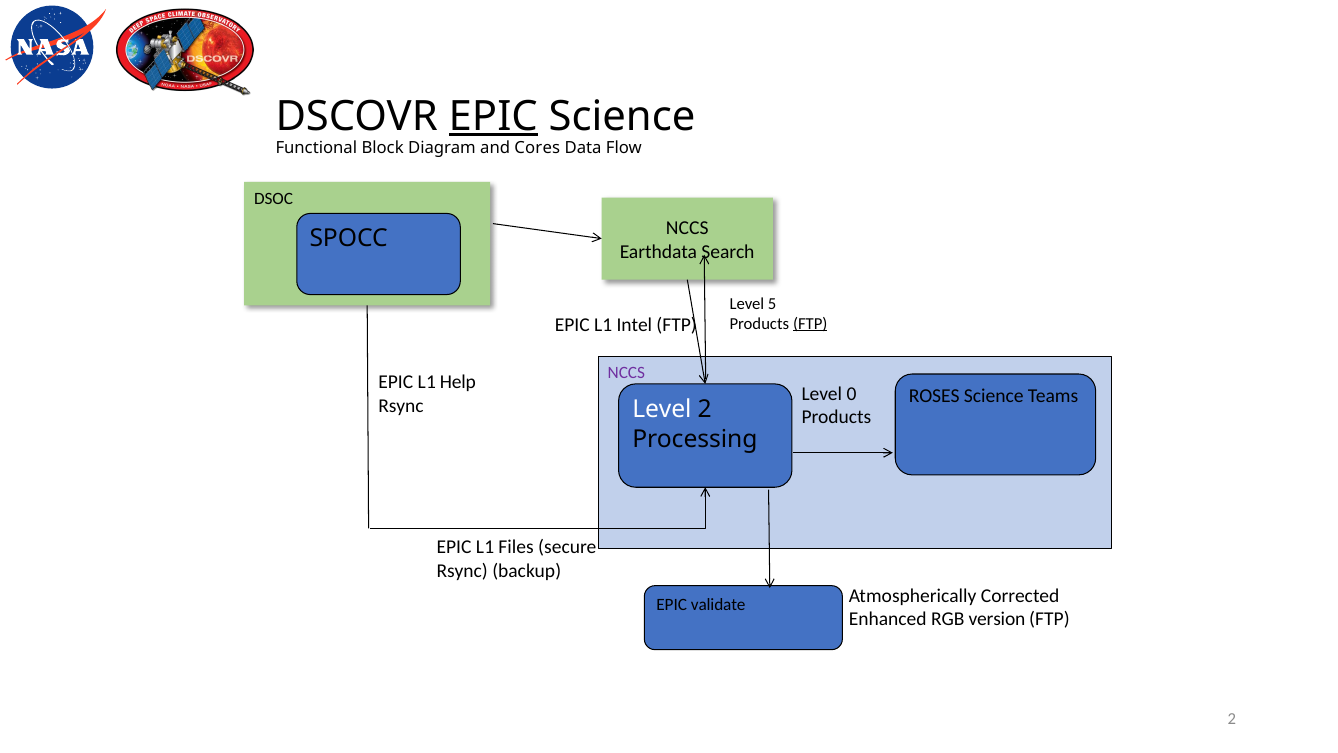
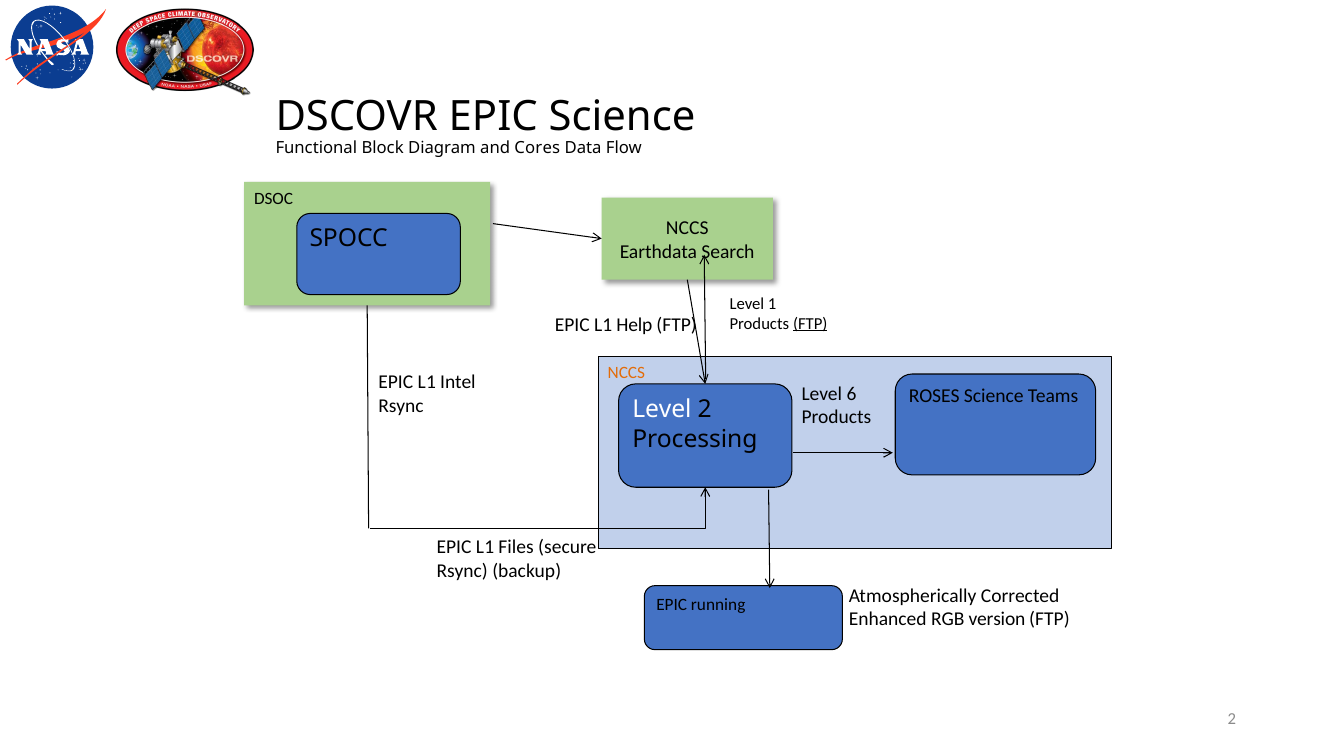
EPIC at (493, 116) underline: present -> none
5: 5 -> 1
Intel: Intel -> Help
NCCS at (626, 373) colour: purple -> orange
Help: Help -> Intel
0: 0 -> 6
validate: validate -> running
